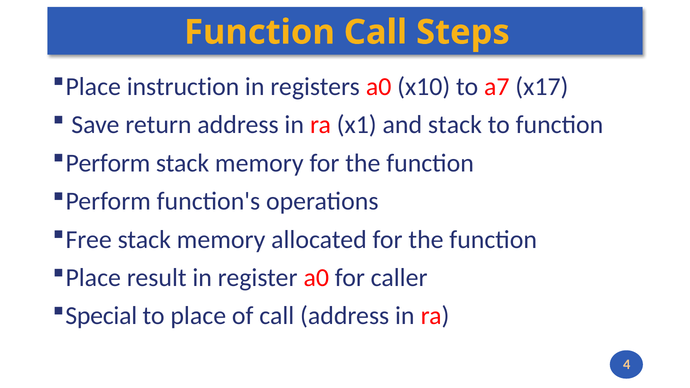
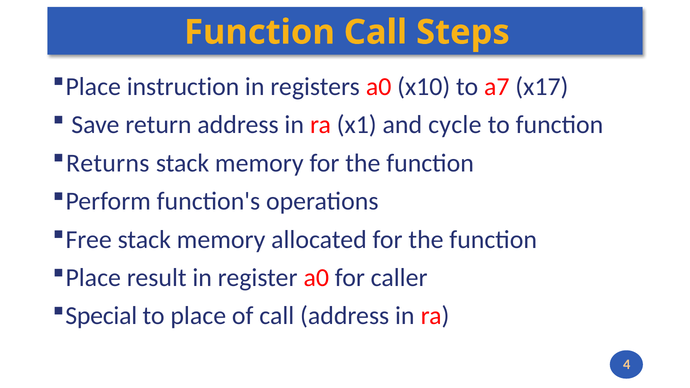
and stack: stack -> cycle
Perform at (108, 163): Perform -> Returns
